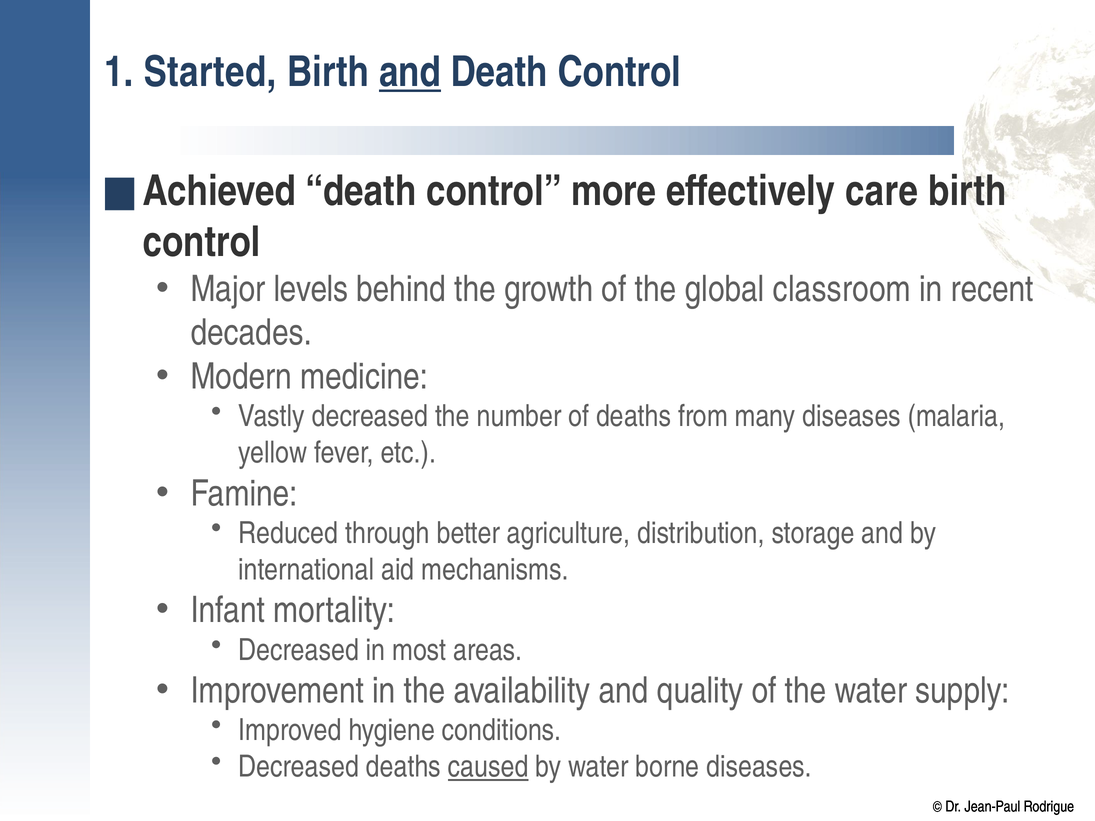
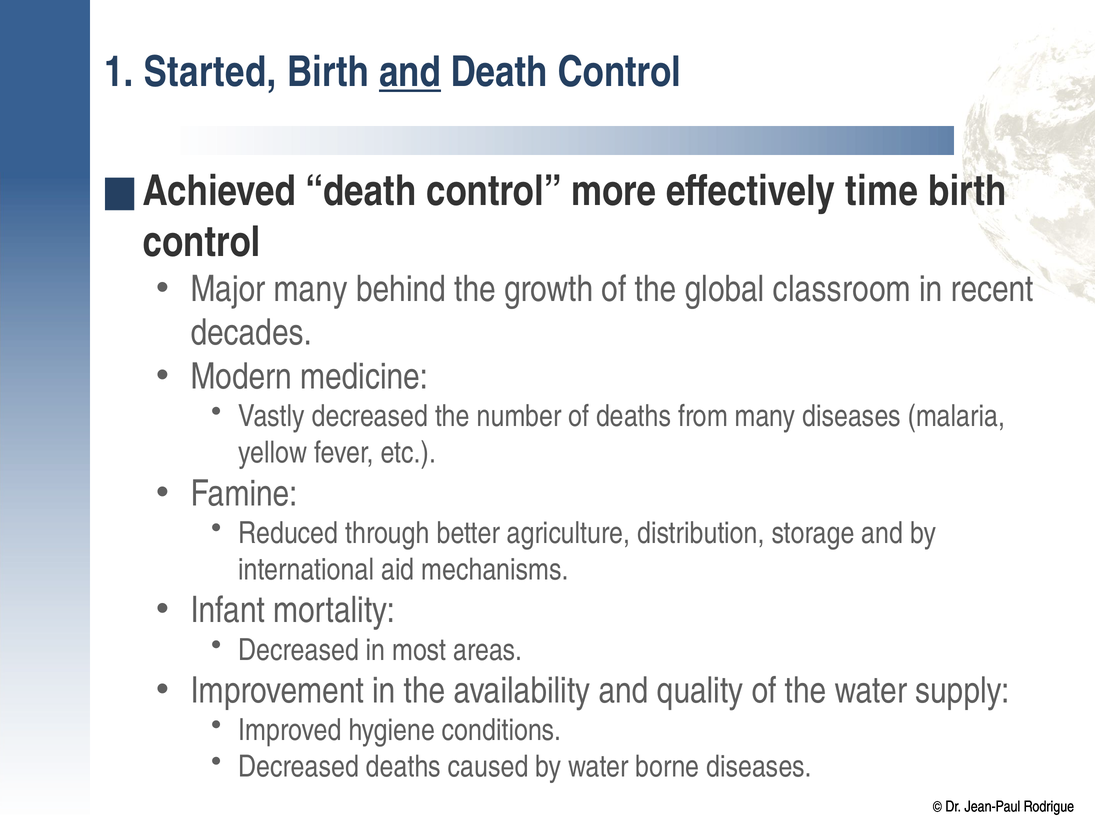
care: care -> time
Major levels: levels -> many
caused underline: present -> none
